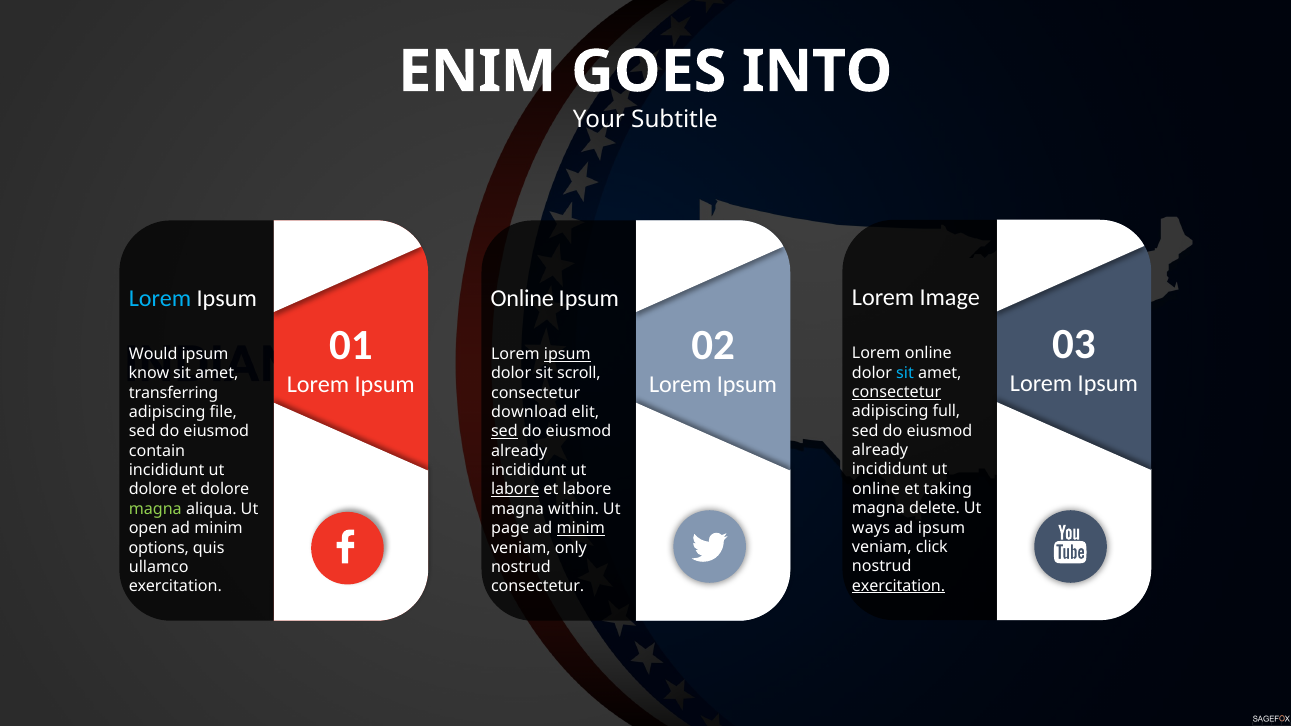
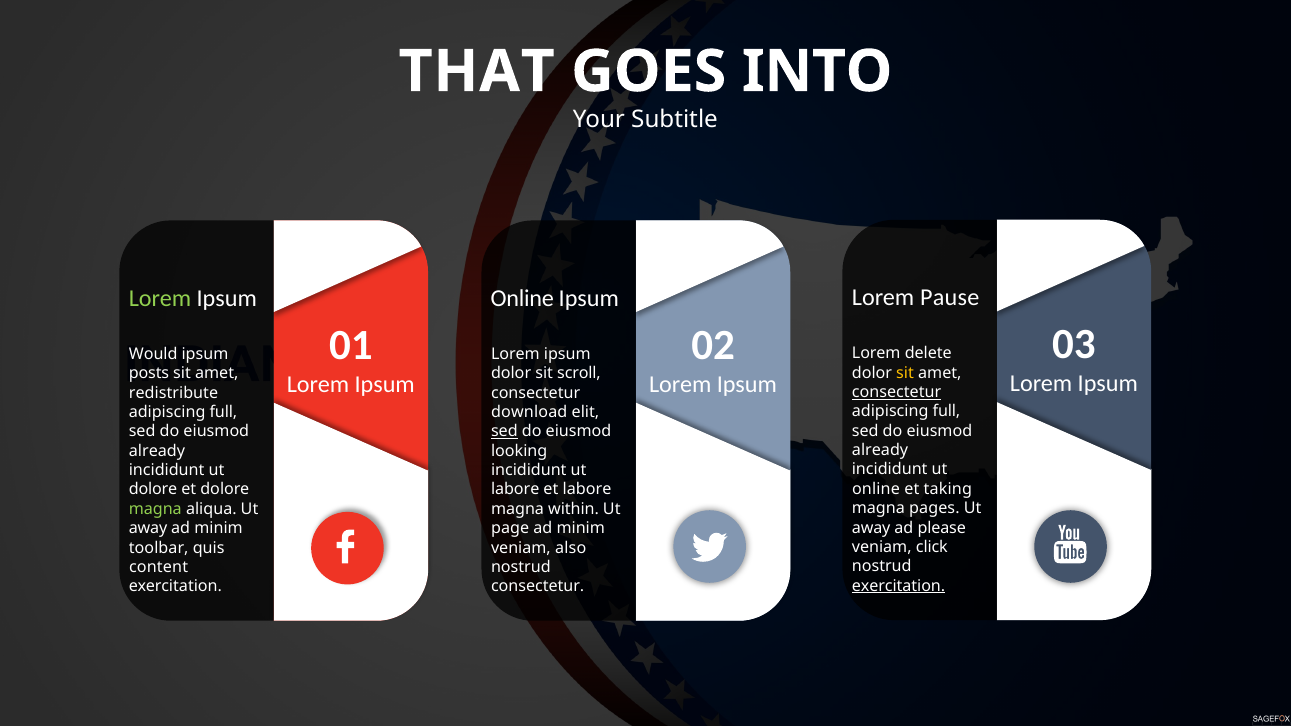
ENIM: ENIM -> THAT
Image: Image -> Pause
Lorem at (160, 298) colour: light blue -> light green
Lorem online: online -> delete
ipsum at (567, 354) underline: present -> none
sit at (905, 373) colour: light blue -> yellow
know: know -> posts
transferring: transferring -> redistribute
file at (223, 412): file -> full
contain at (157, 451): contain -> already
already at (519, 451): already -> looking
labore at (515, 490) underline: present -> none
delete: delete -> pages
ways at (871, 528): ways -> away
ad ipsum: ipsum -> please
open at (148, 528): open -> away
minim at (581, 528) underline: present -> none
options: options -> toolbar
only: only -> also
ullamco: ullamco -> content
